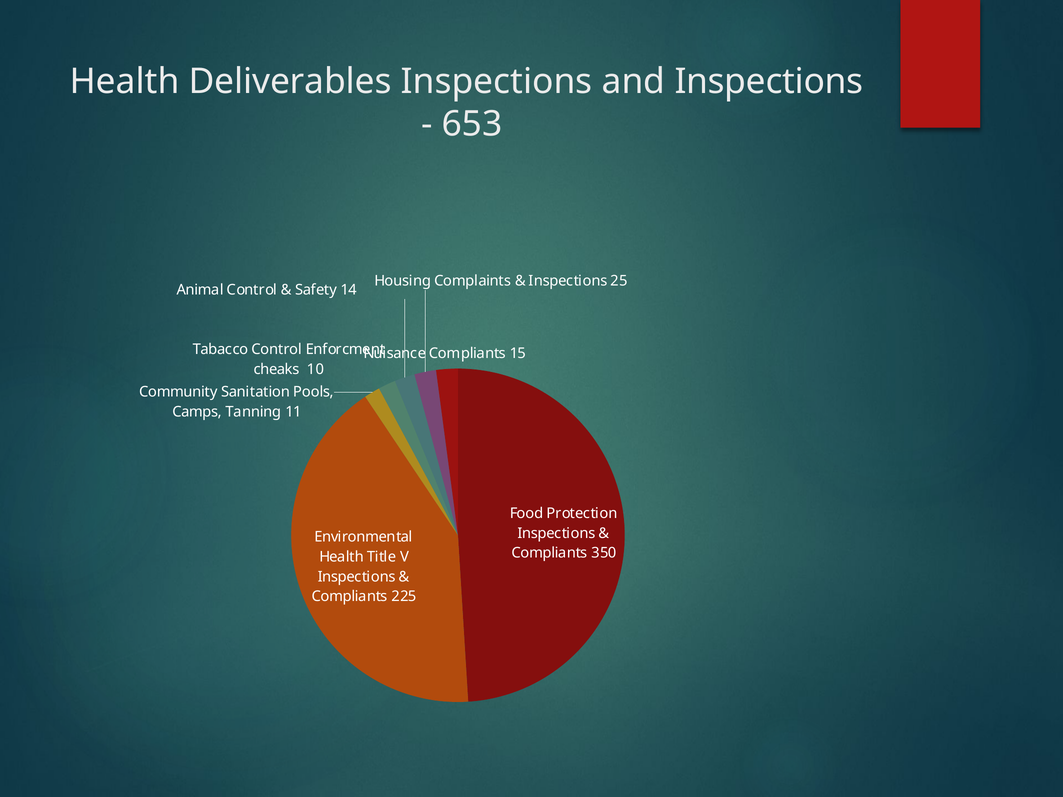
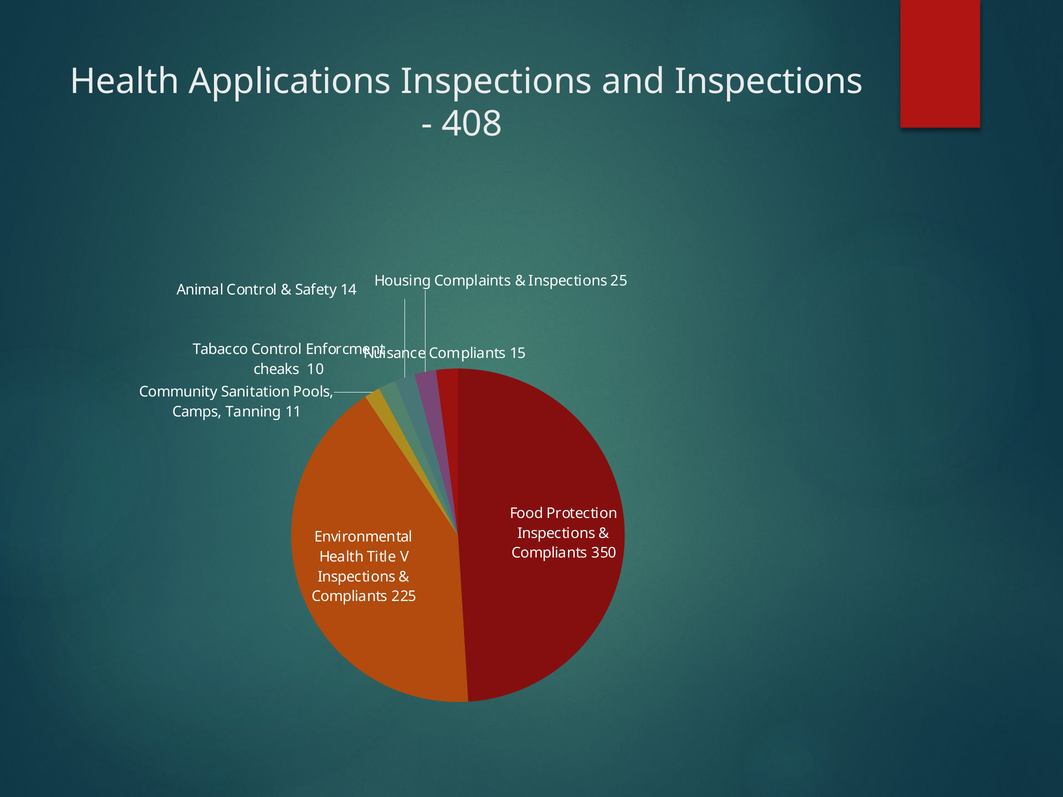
Deliverables: Deliverables -> Applications
653: 653 -> 408
